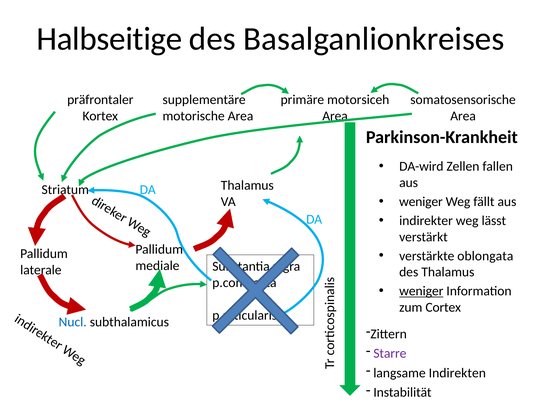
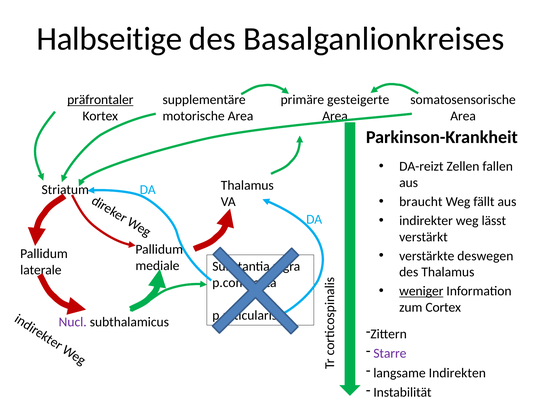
präfrontaler underline: none -> present
motorsiceh: motorsiceh -> gesteigerte
DA-wird: DA-wird -> DA-reizt
weniger at (421, 201): weniger -> braucht
oblongata: oblongata -> deswegen
Nucl colour: blue -> purple
